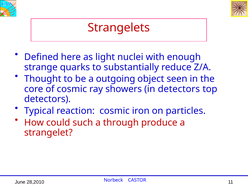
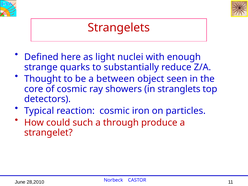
outgoing: outgoing -> between
in detectors: detectors -> stranglets
